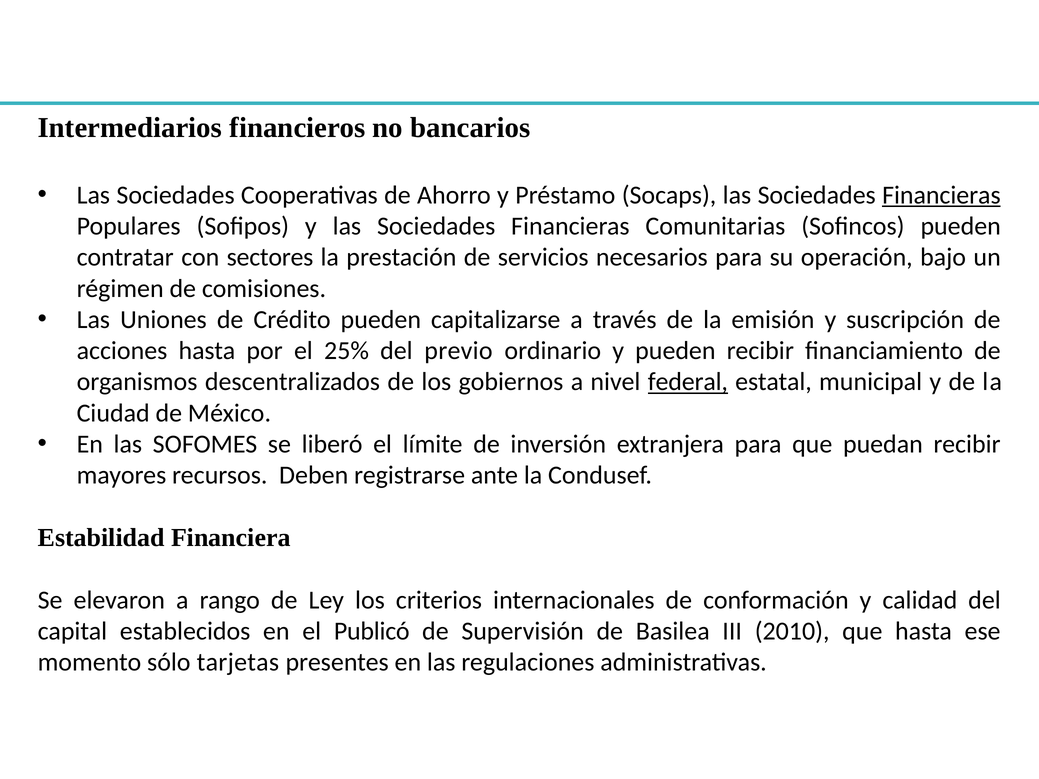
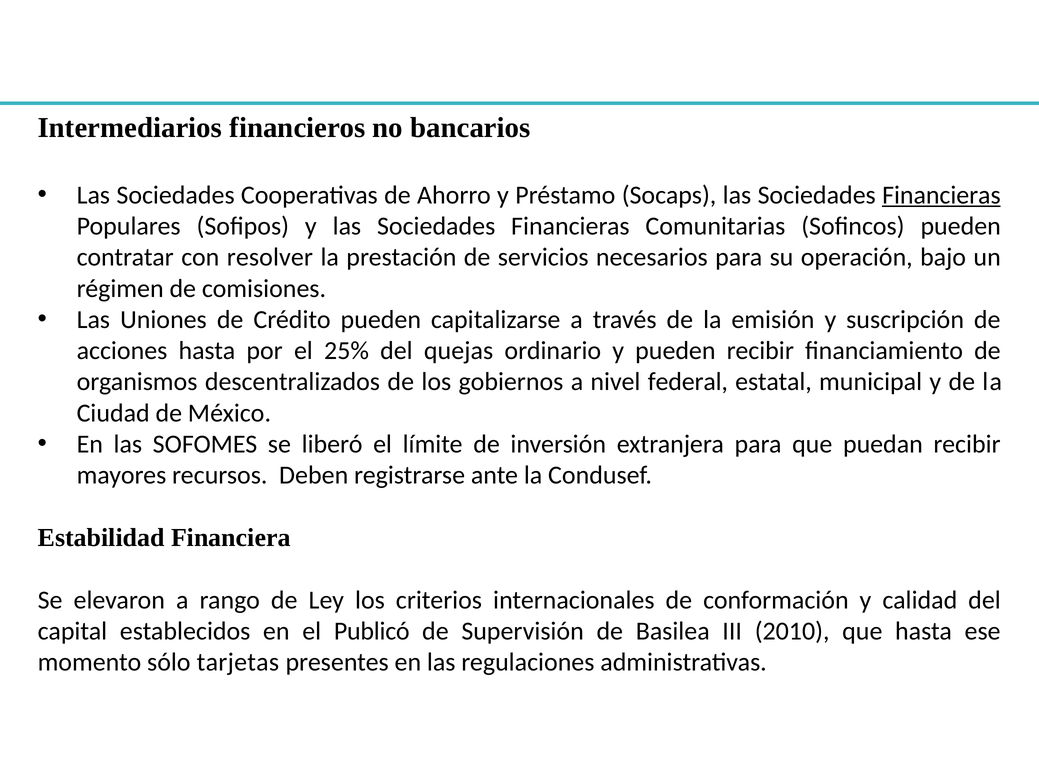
sectores: sectores -> resolver
previo: previo -> quejas
federal underline: present -> none
